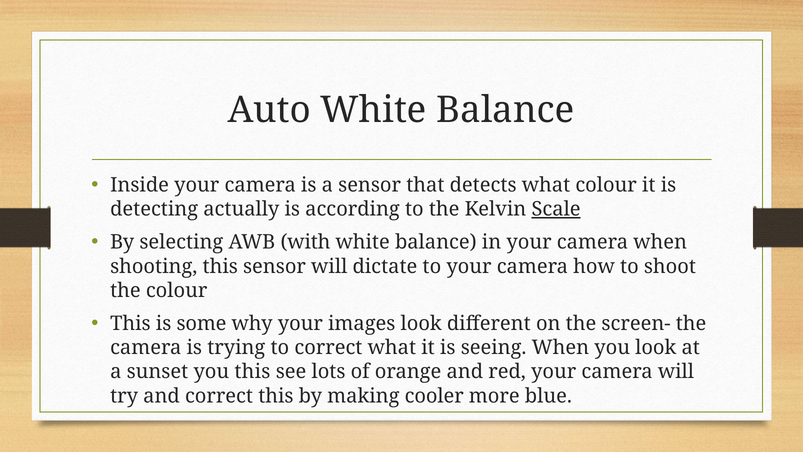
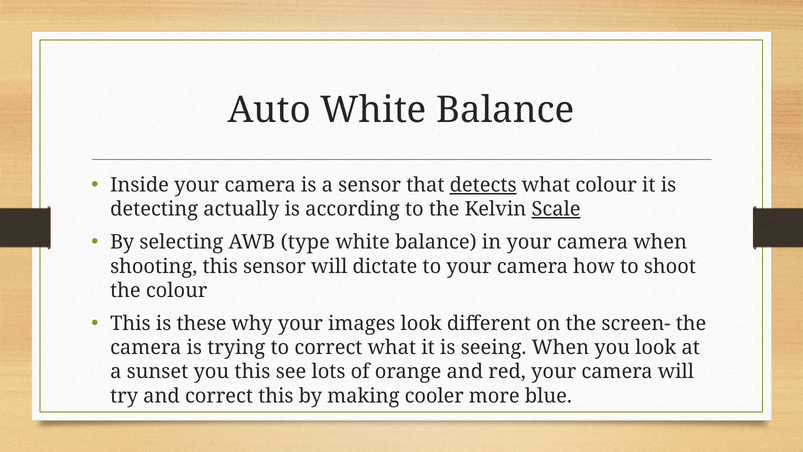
detects underline: none -> present
with: with -> type
some: some -> these
